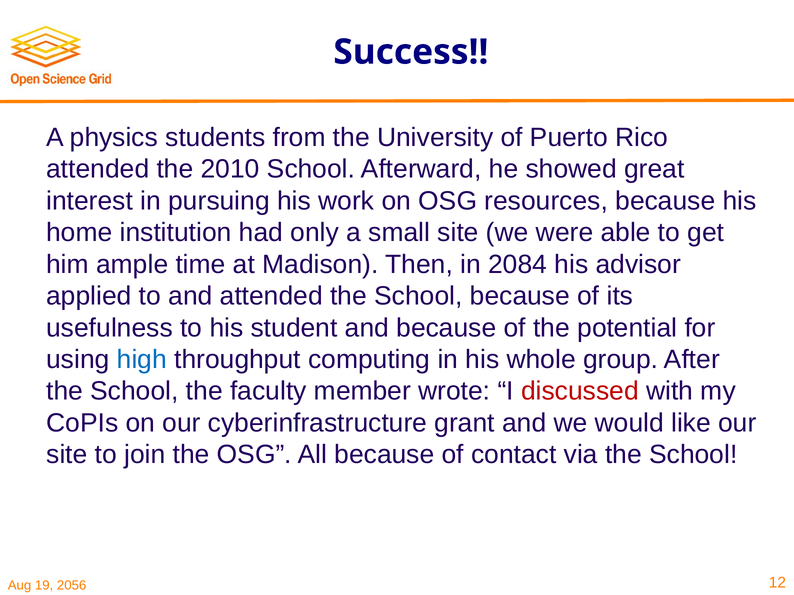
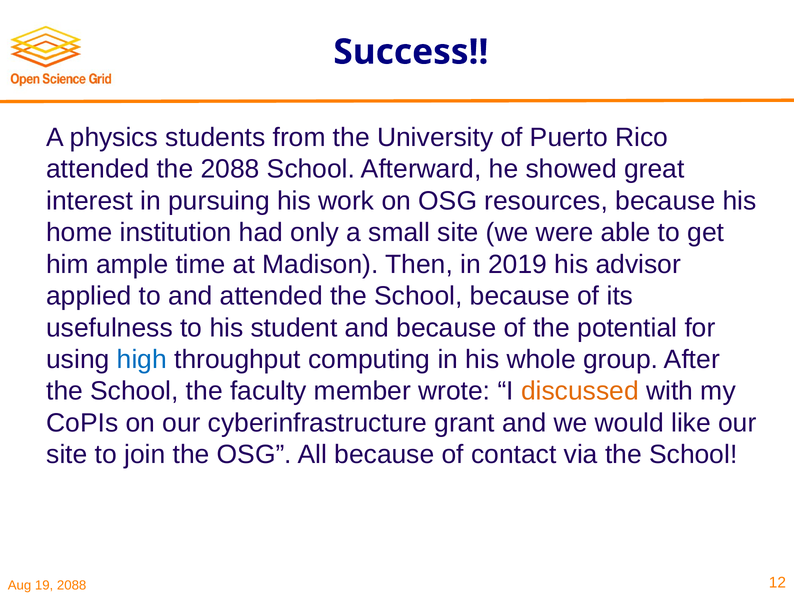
the 2010: 2010 -> 2088
2084: 2084 -> 2019
discussed colour: red -> orange
2056 at (72, 586): 2056 -> 2088
